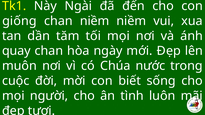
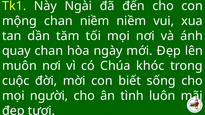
giống: giống -> mộng
nước: nước -> khóc
